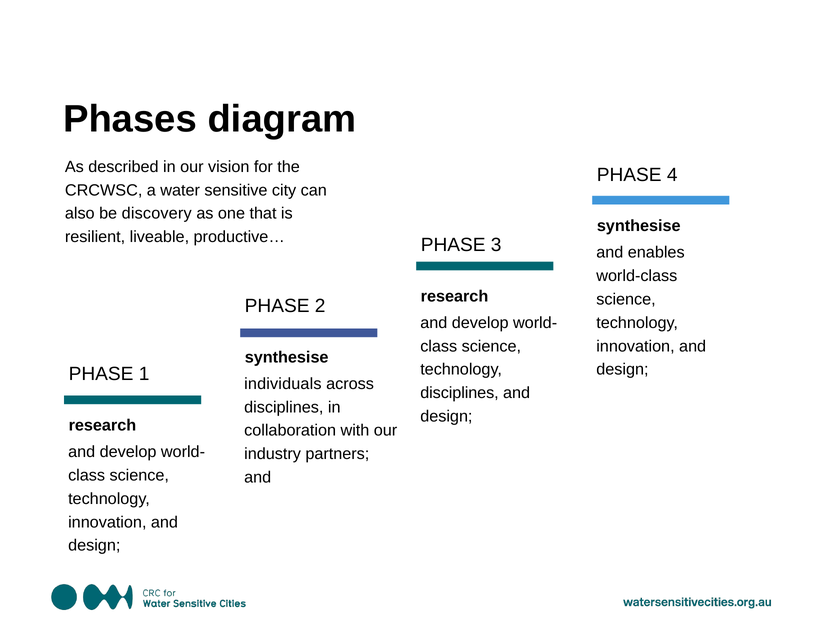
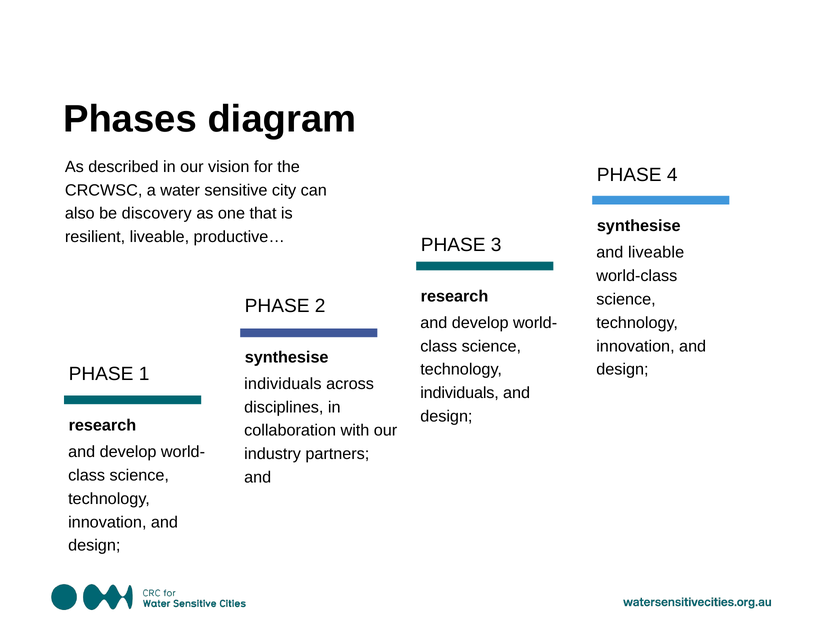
and enables: enables -> liveable
disciplines at (459, 393): disciplines -> individuals
